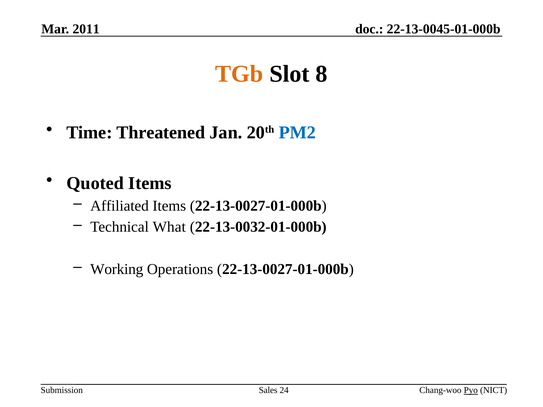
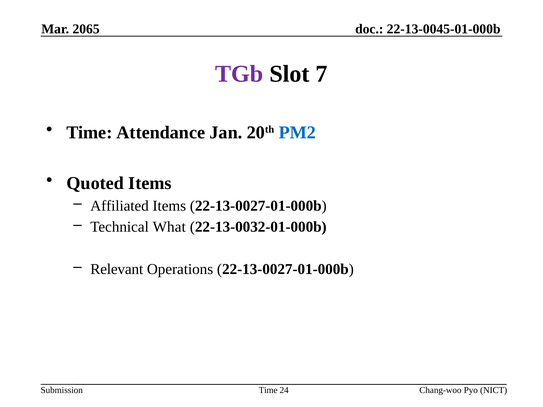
2011: 2011 -> 2065
TGb colour: orange -> purple
8: 8 -> 7
Threatened: Threatened -> Attendance
Working: Working -> Relevant
Sales at (268, 391): Sales -> Time
Pyo underline: present -> none
